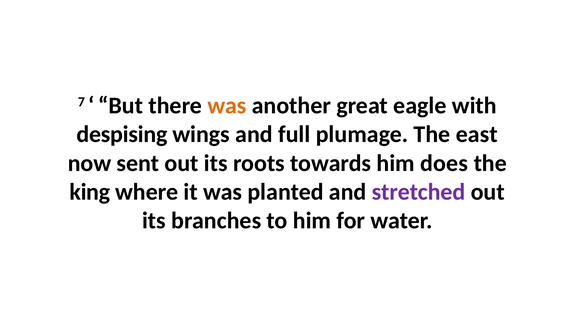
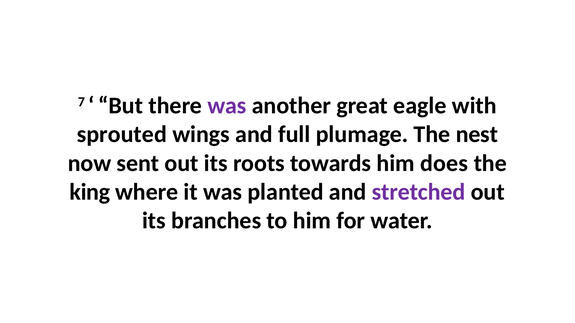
was at (227, 106) colour: orange -> purple
despising: despising -> sprouted
east: east -> nest
